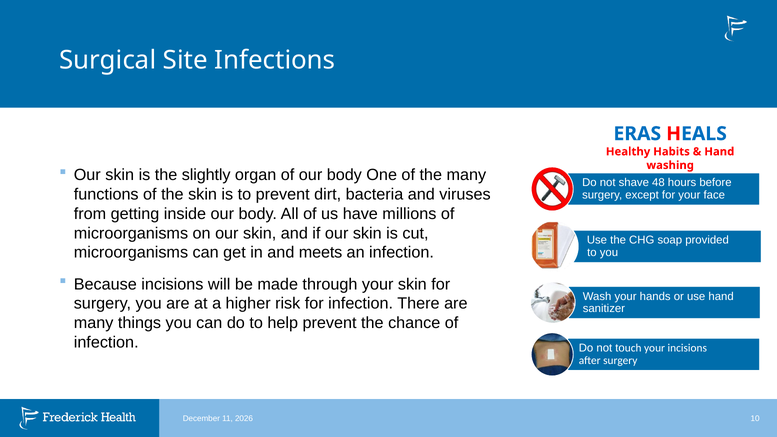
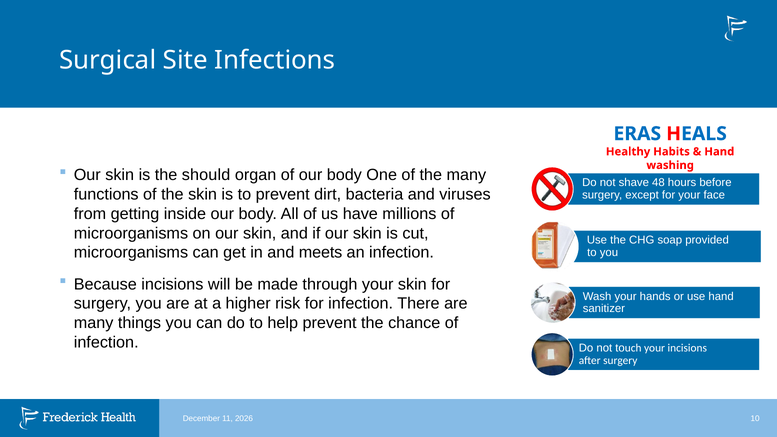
slightly: slightly -> should
